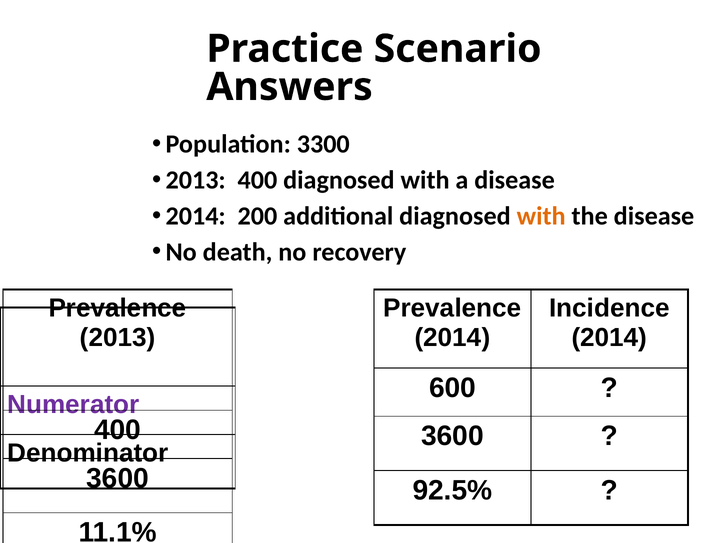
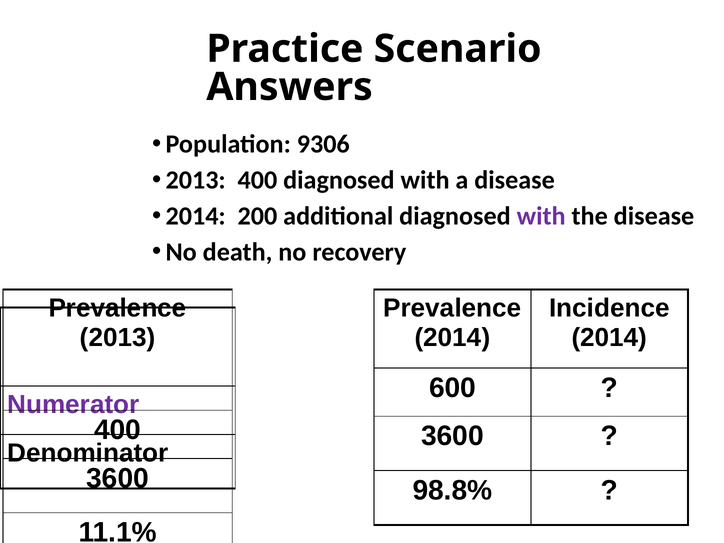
3300: 3300 -> 9306
with at (541, 216) colour: orange -> purple
92.5%: 92.5% -> 98.8%
